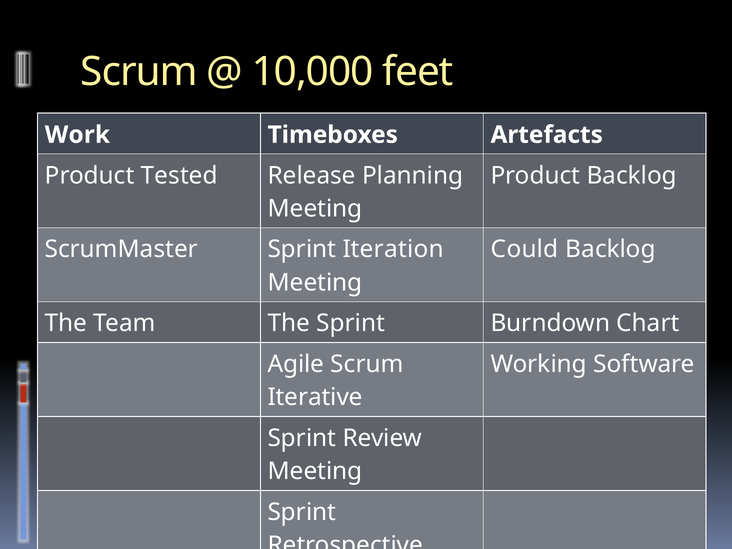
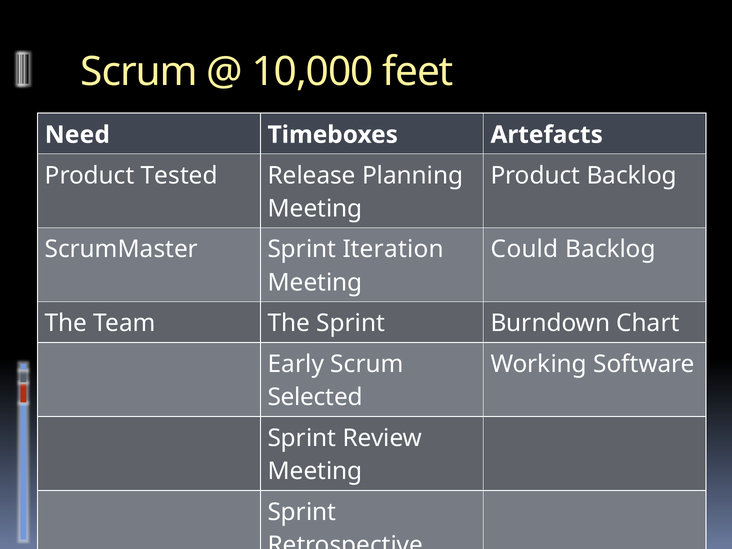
Work: Work -> Need
Agile: Agile -> Early
Iterative: Iterative -> Selected
